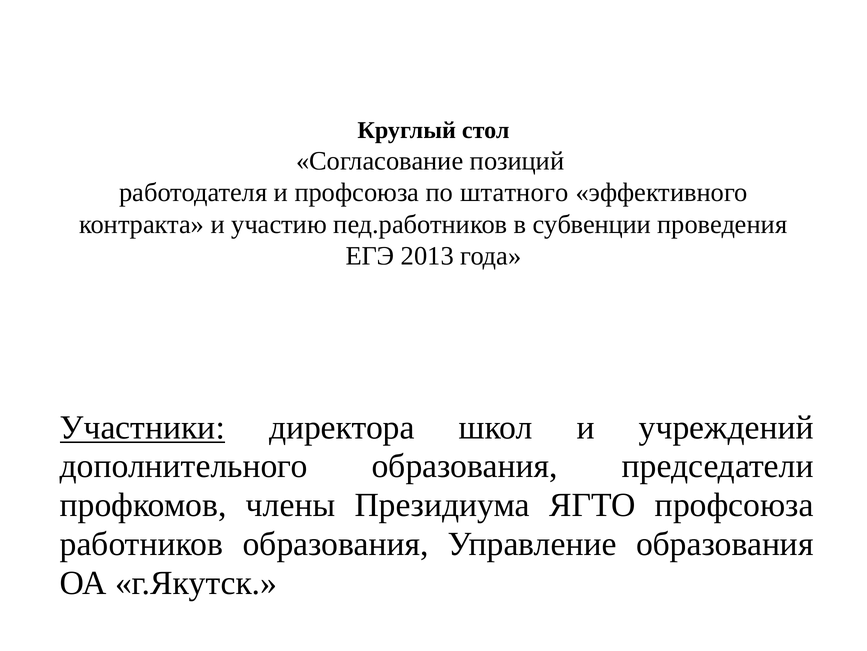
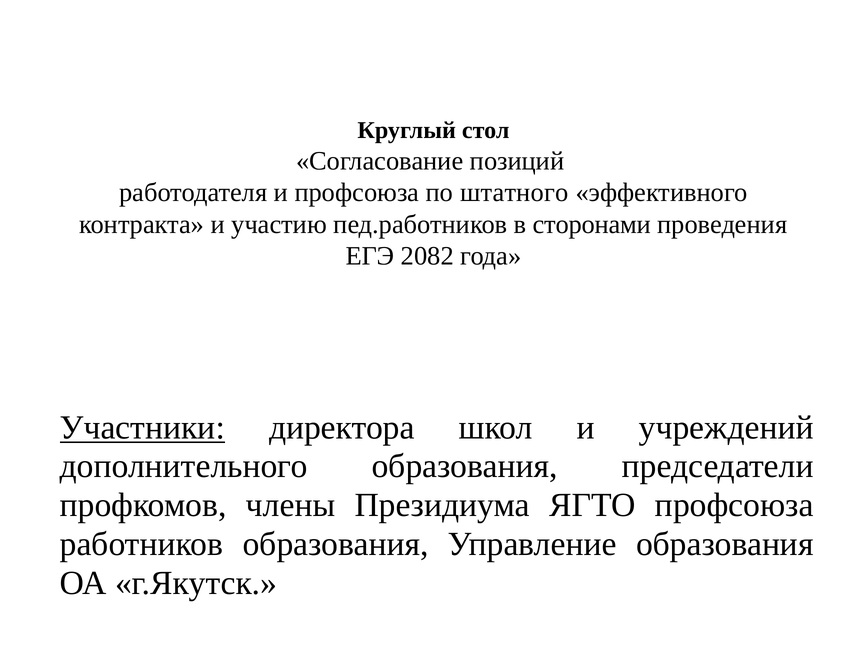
субвенции: субвенции -> сторонами
2013: 2013 -> 2082
